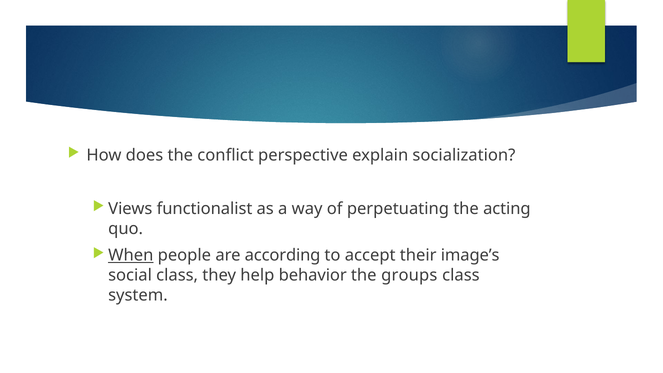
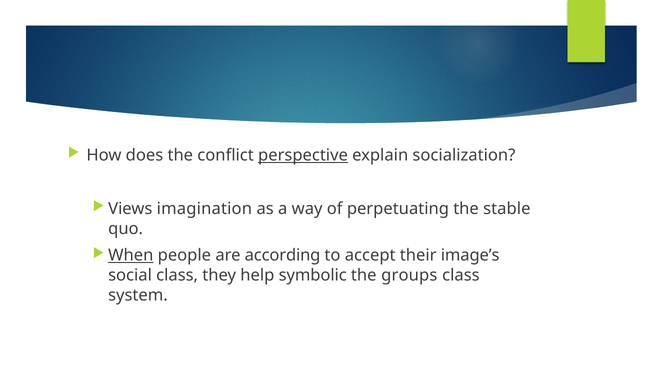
perspective underline: none -> present
functionalist: functionalist -> imagination
acting: acting -> stable
behavior: behavior -> symbolic
